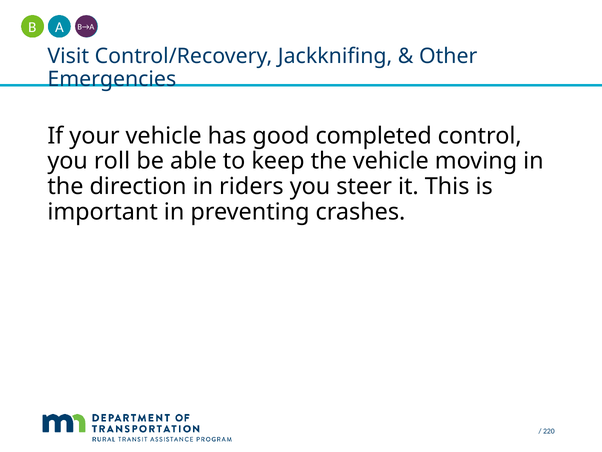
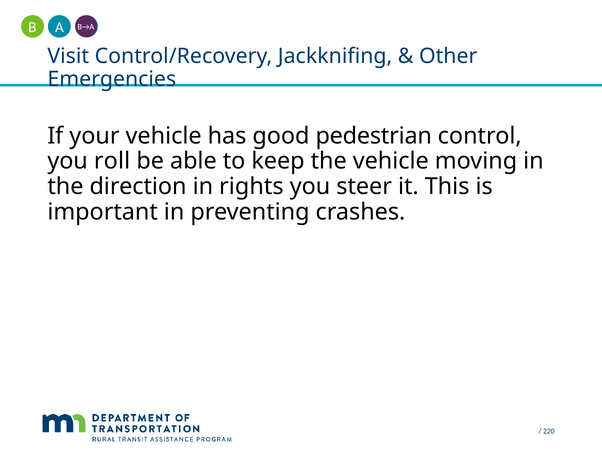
completed: completed -> pedestrian
riders: riders -> rights
